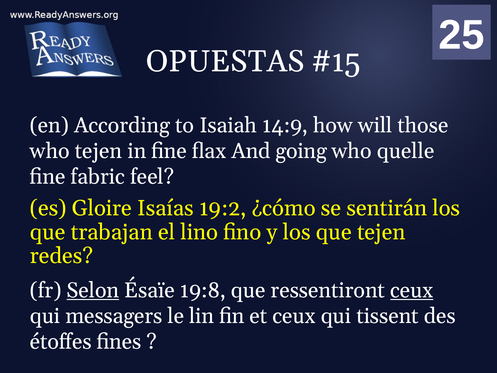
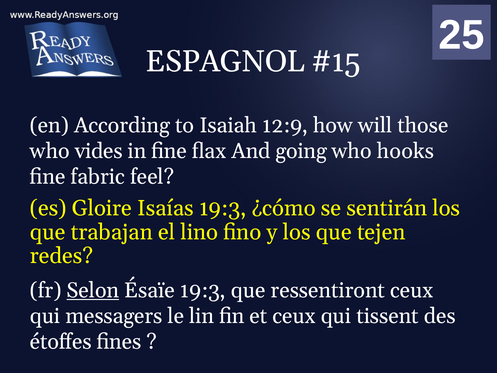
OPUESTAS: OPUESTAS -> ESPAGNOL
14:9: 14:9 -> 12:9
who tejen: tejen -> vides
quelle: quelle -> hooks
Isaías 19:2: 19:2 -> 19:3
Ésaïe 19:8: 19:8 -> 19:3
ceux at (412, 290) underline: present -> none
